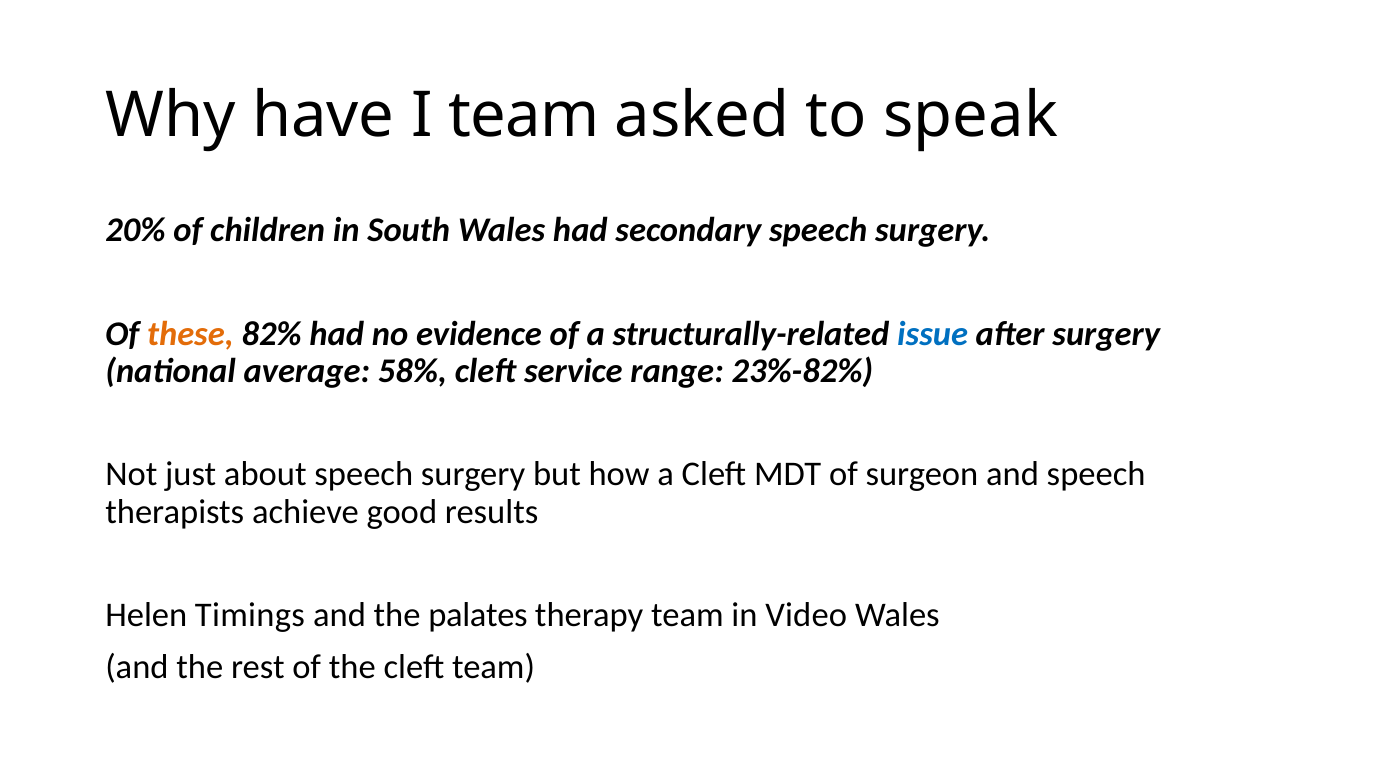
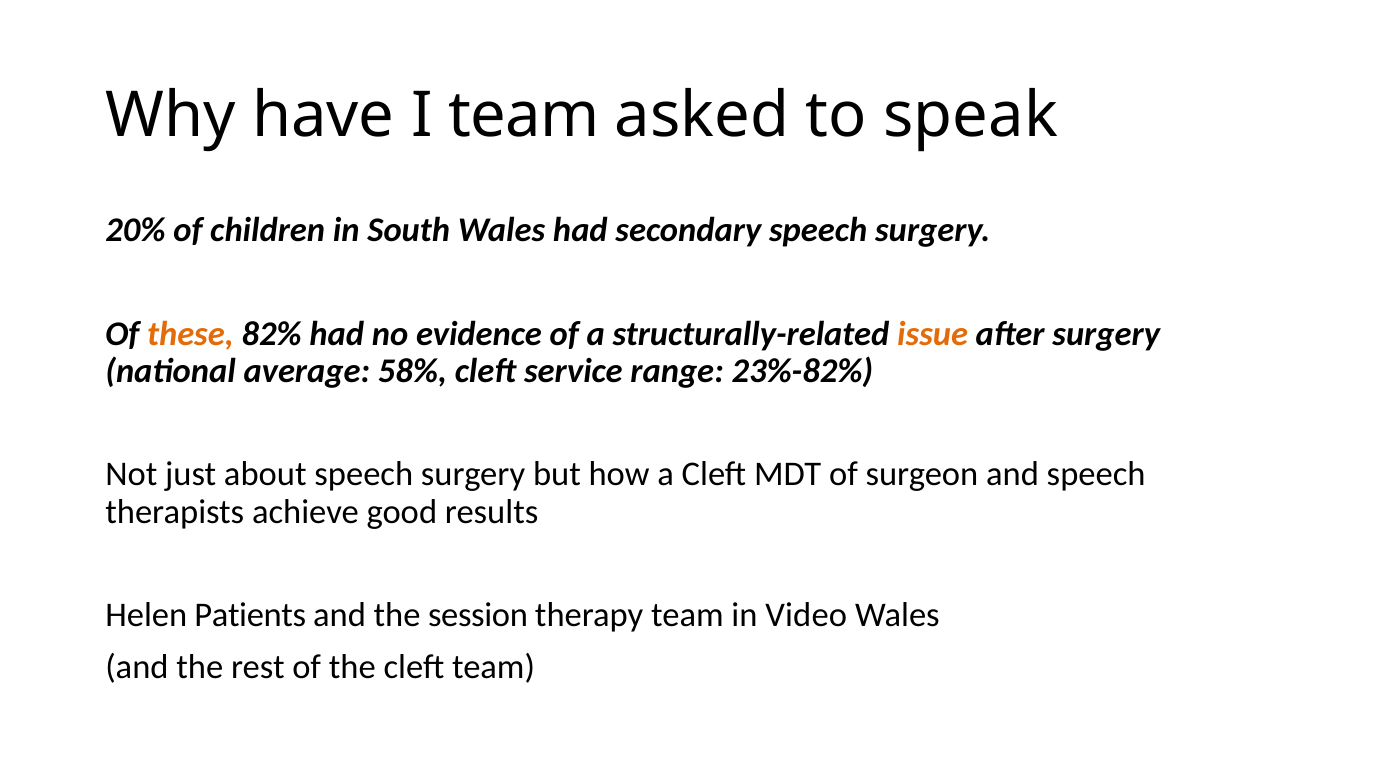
issue colour: blue -> orange
Timings: Timings -> Patients
palates: palates -> session
